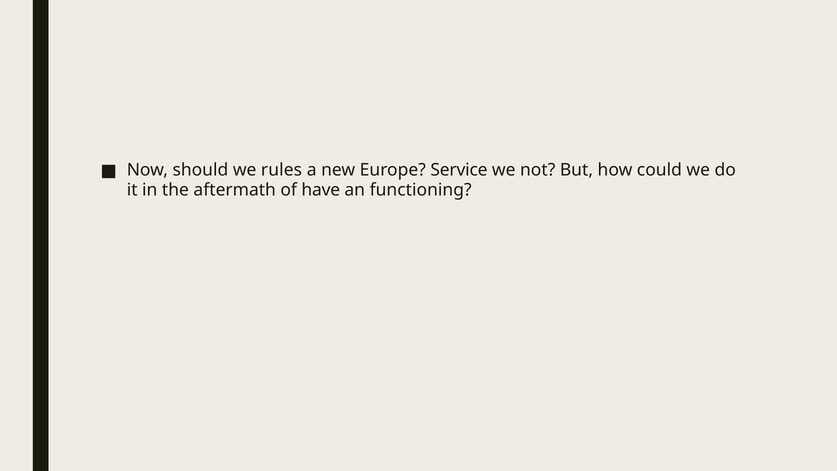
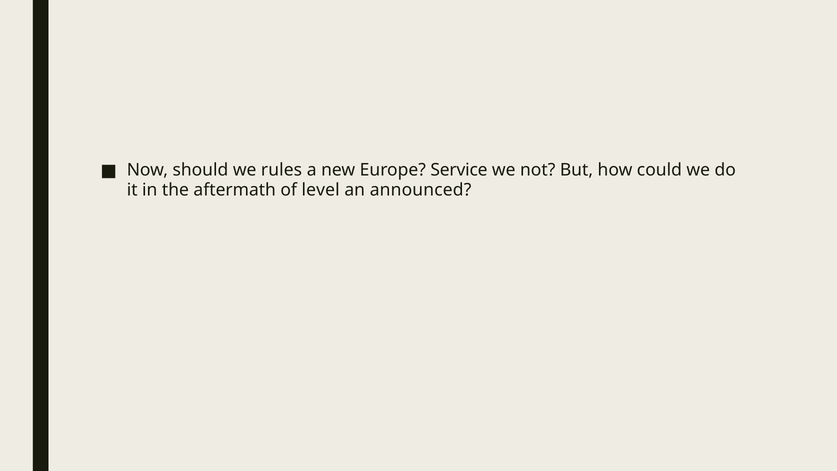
have: have -> level
functioning: functioning -> announced
